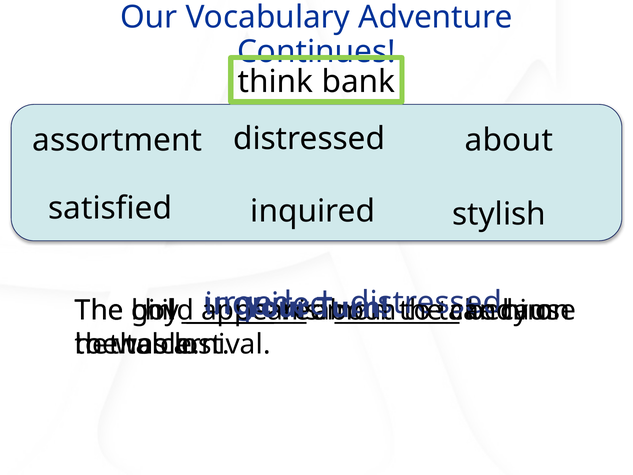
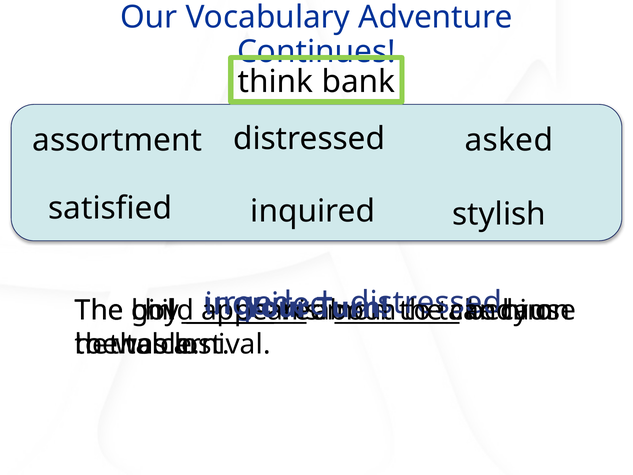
about at (509, 140): about -> asked
